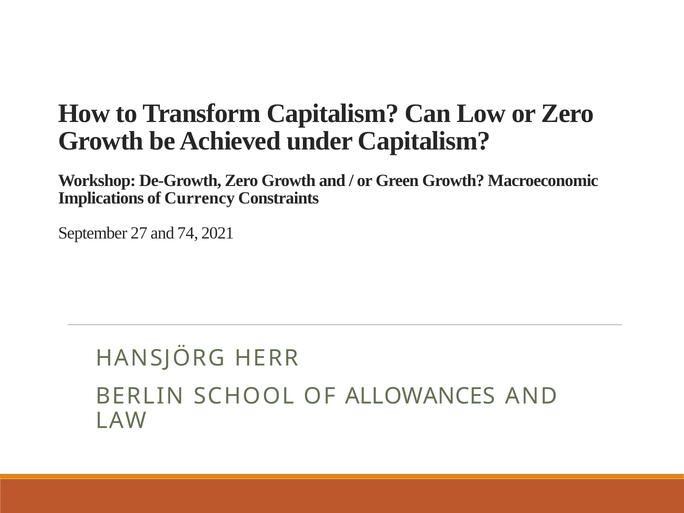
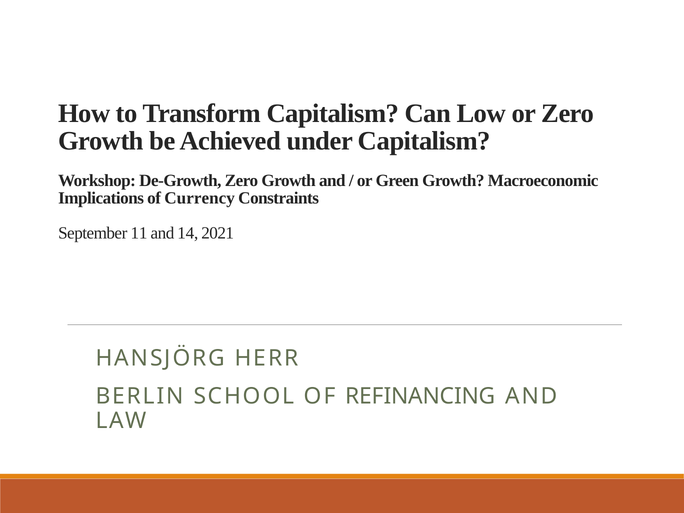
27: 27 -> 11
74: 74 -> 14
ALLOWANCES: ALLOWANCES -> REFINANCING
